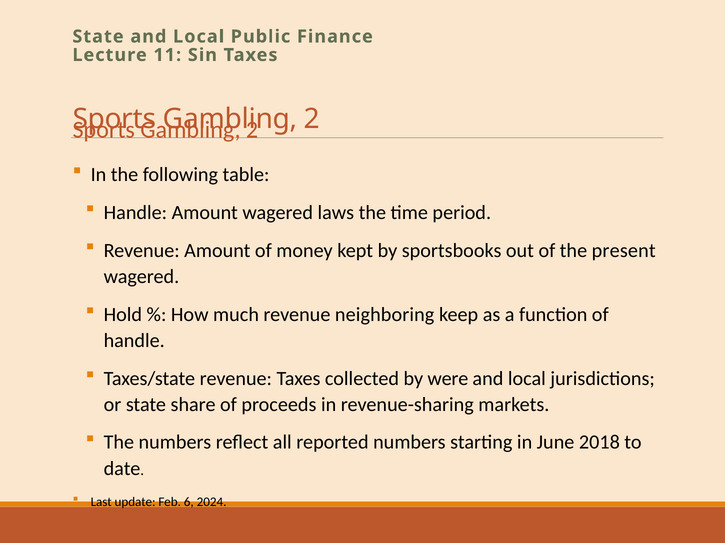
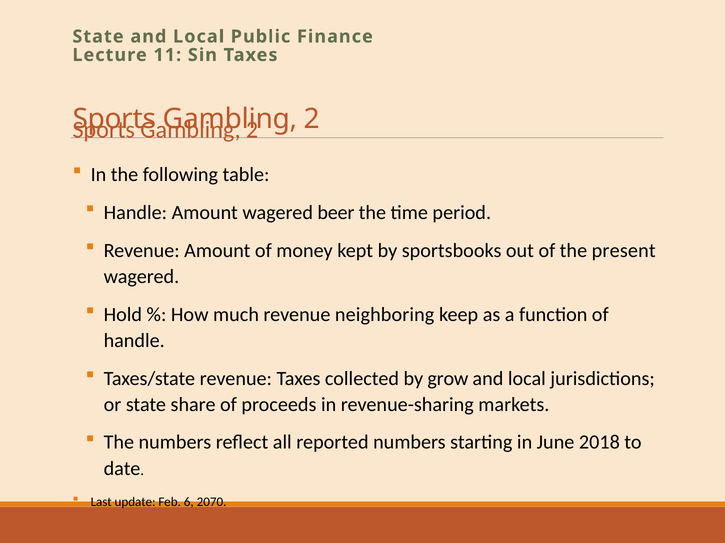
laws: laws -> beer
were: were -> grow
2024: 2024 -> 2070
